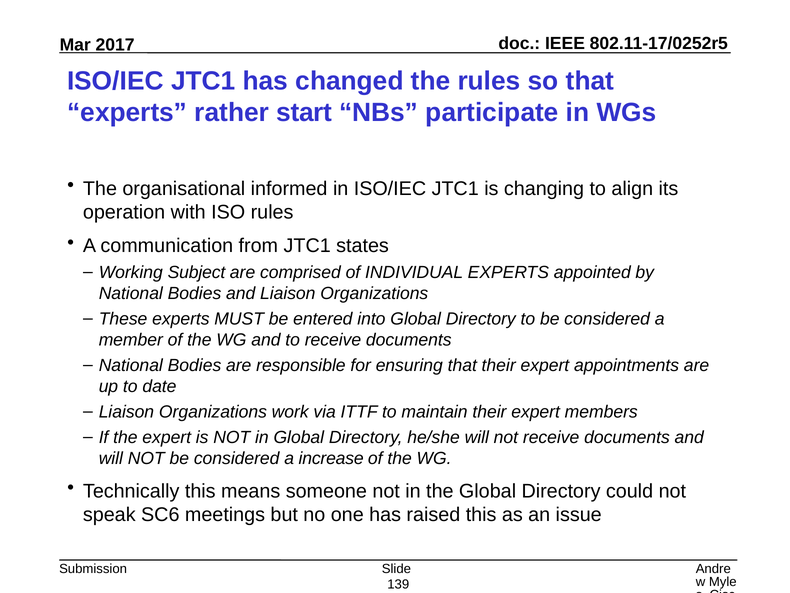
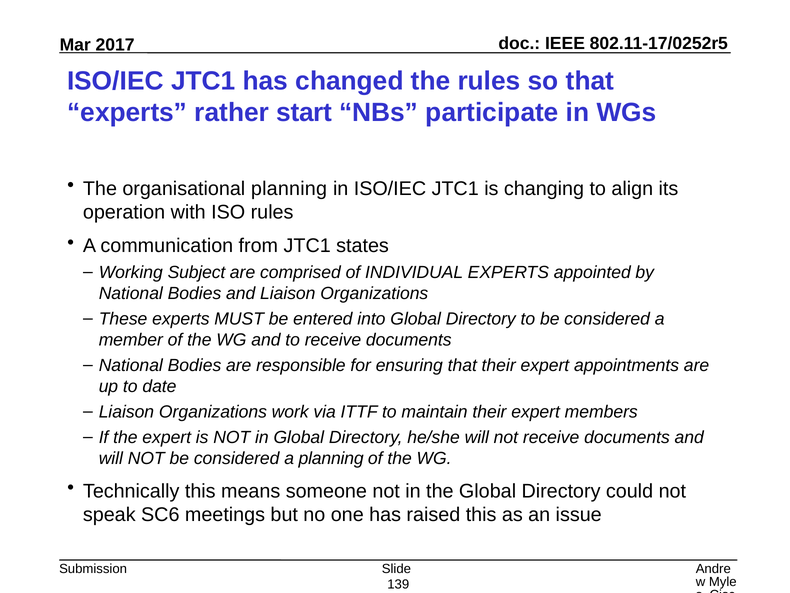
organisational informed: informed -> planning
a increase: increase -> planning
